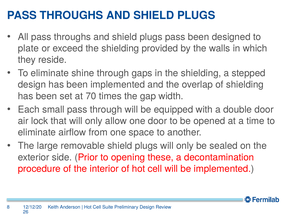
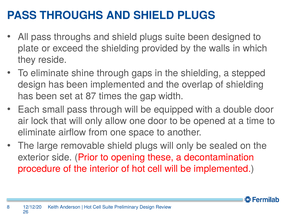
plugs pass: pass -> suite
70: 70 -> 87
